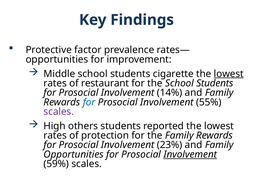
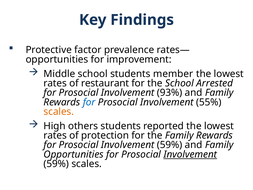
cigarette: cigarette -> member
lowest at (229, 74) underline: present -> none
the School Students: Students -> Arrested
14%: 14% -> 93%
scales at (59, 111) colour: purple -> orange
23% at (170, 145): 23% -> 59%
